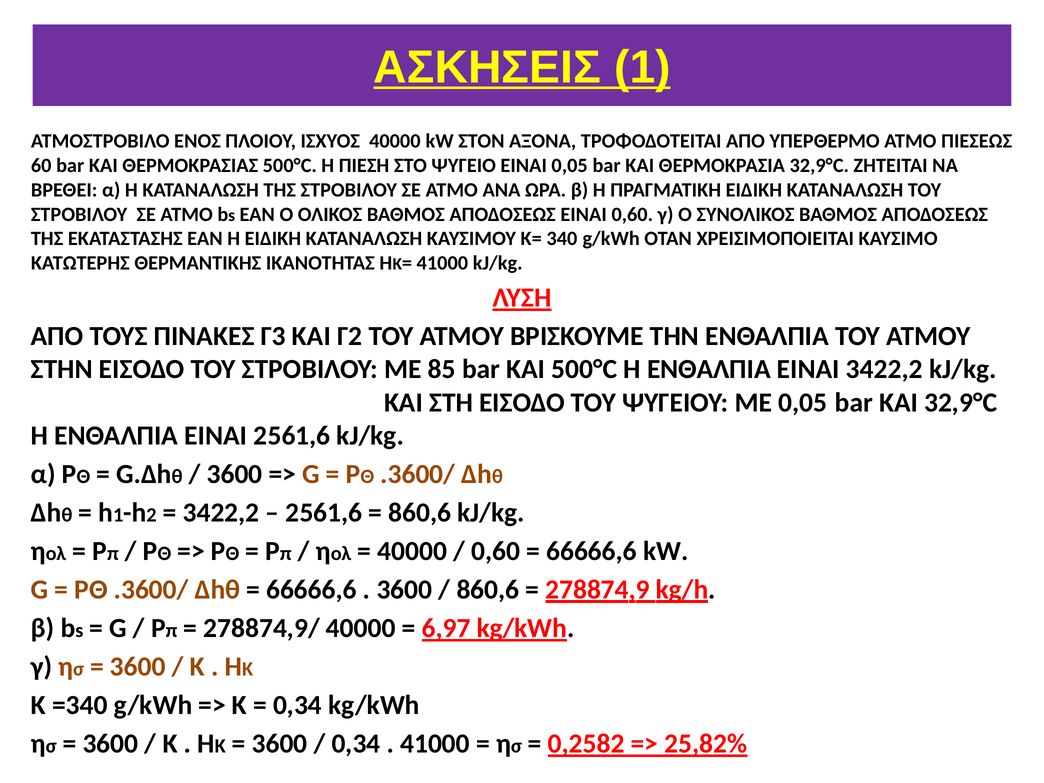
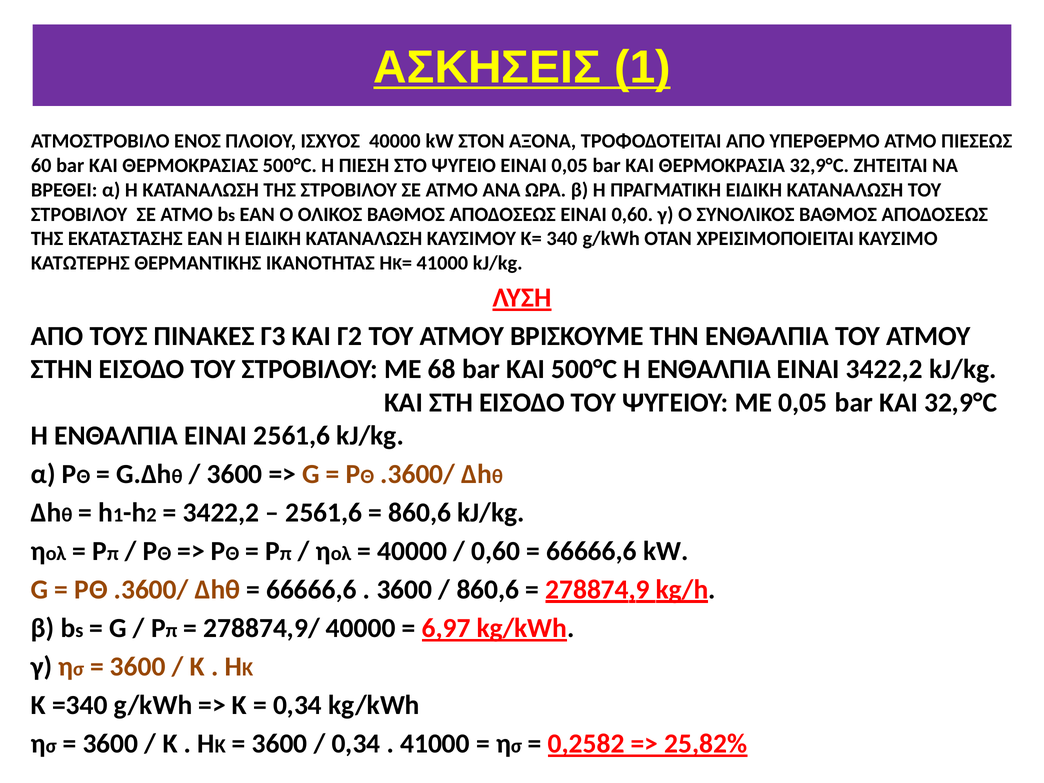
85: 85 -> 68
